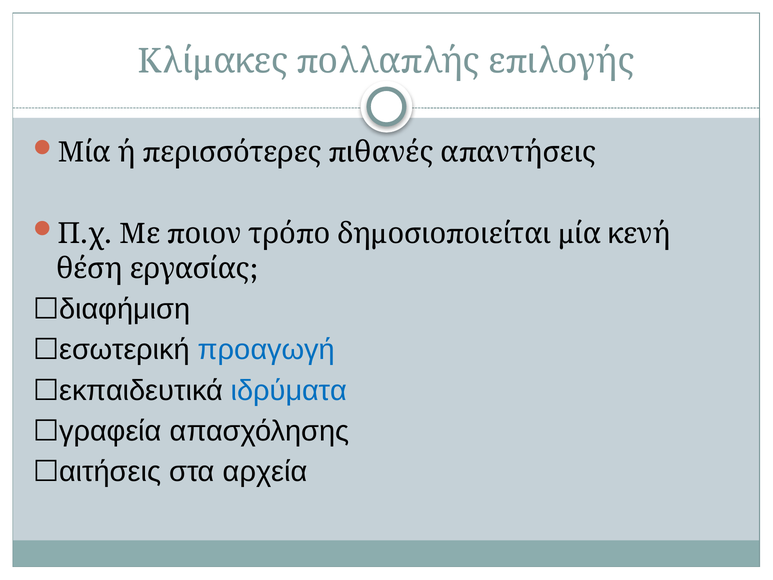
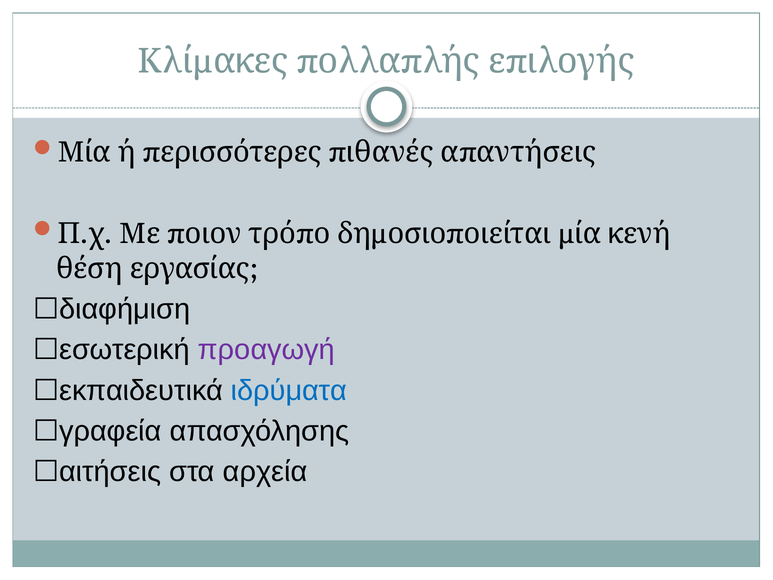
προαγωγή colour: blue -> purple
